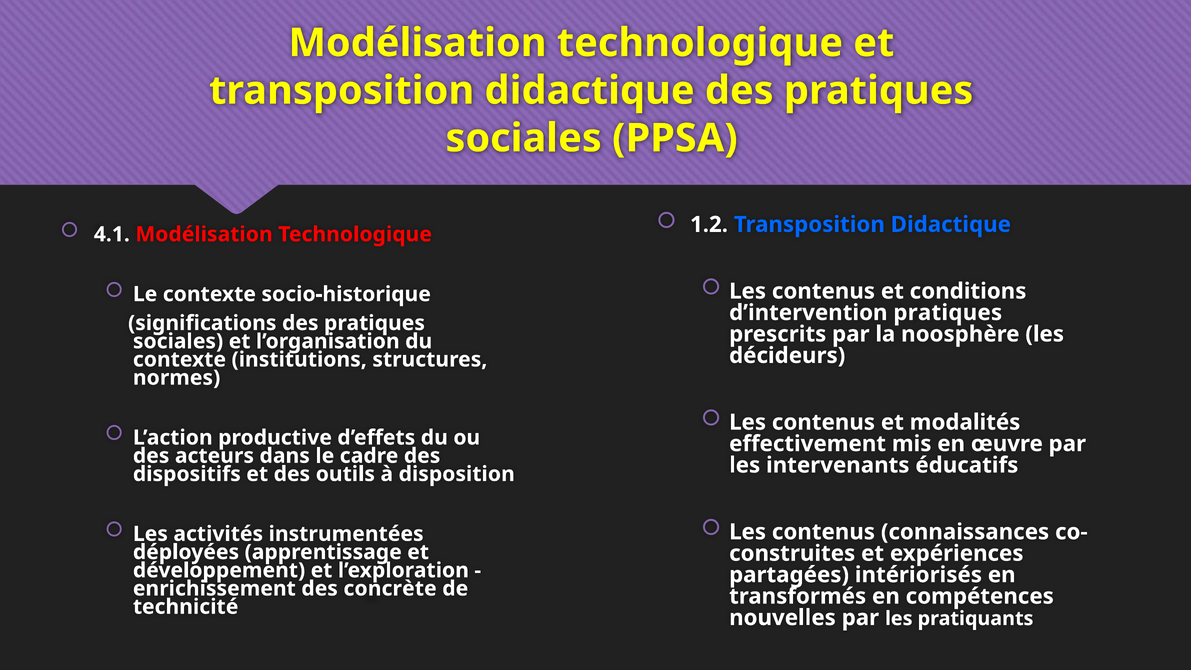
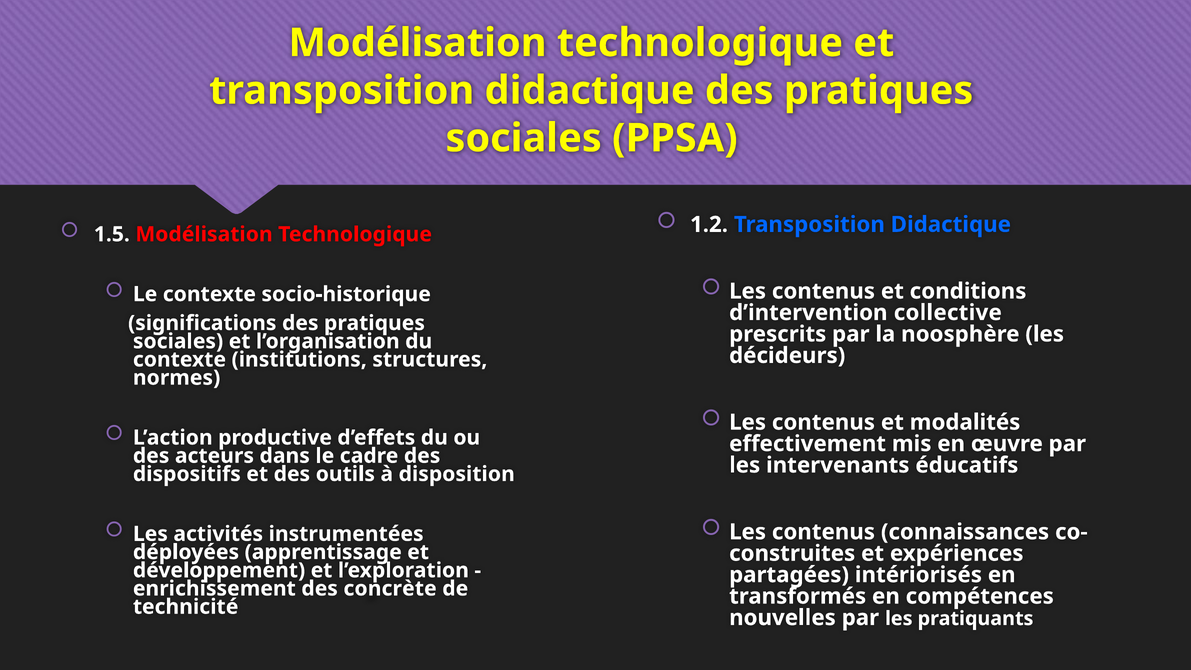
4.1: 4.1 -> 1.5
d’intervention pratiques: pratiques -> collective
